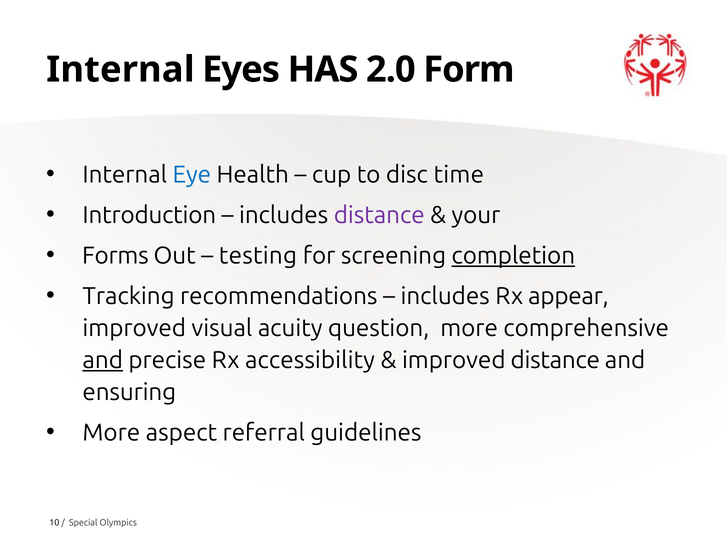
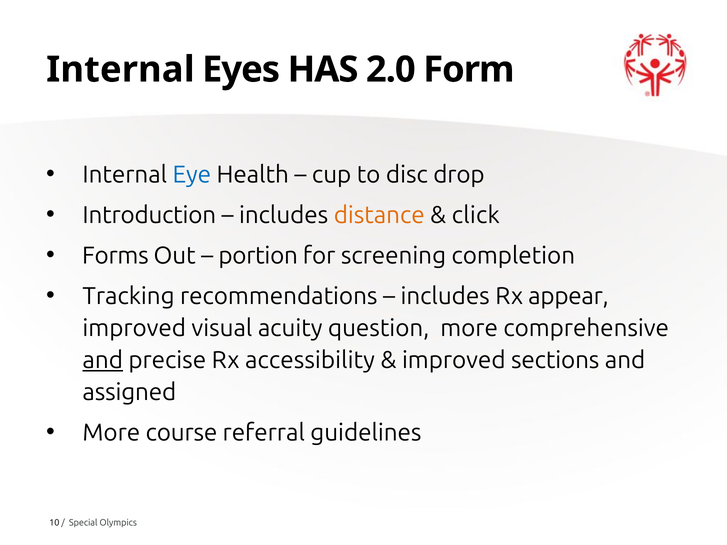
time: time -> drop
distance at (379, 215) colour: purple -> orange
your: your -> click
testing: testing -> portion
completion underline: present -> none
improved distance: distance -> sections
ensuring: ensuring -> assigned
aspect: aspect -> course
